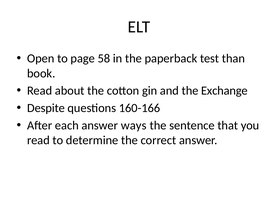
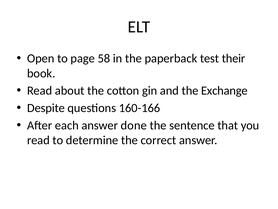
than: than -> their
ways: ways -> done
